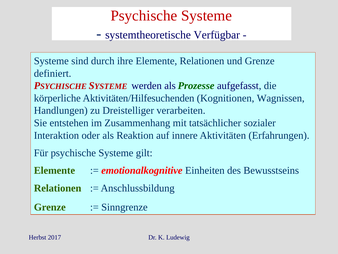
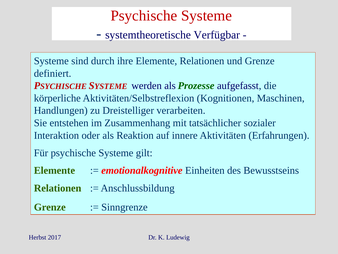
Aktivitäten/Hilfesuchenden: Aktivitäten/Hilfesuchenden -> Aktivitäten/Selbstreflexion
Wagnissen: Wagnissen -> Maschinen
